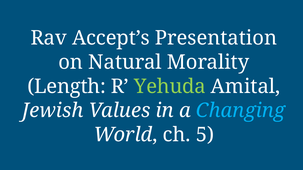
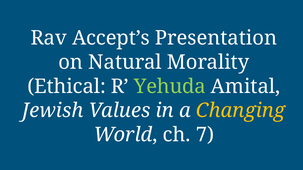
Length: Length -> Ethical
Changing colour: light blue -> yellow
5: 5 -> 7
